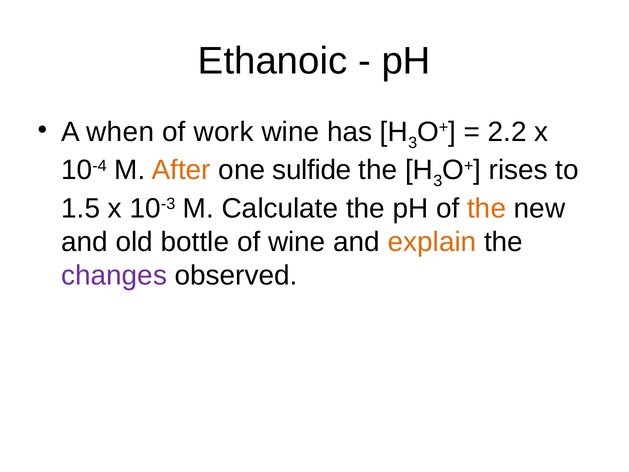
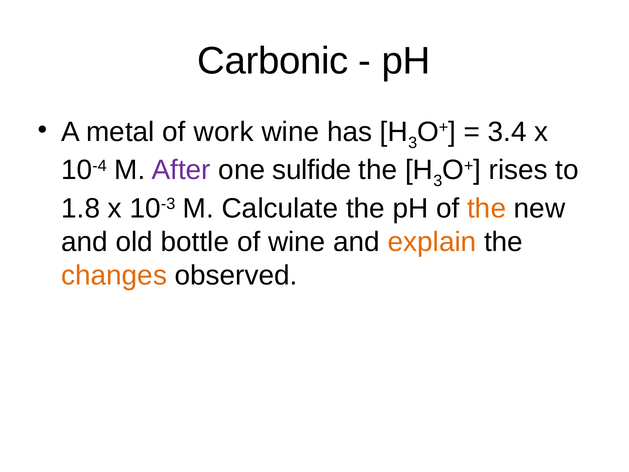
Ethanoic: Ethanoic -> Carbonic
when: when -> metal
2.2: 2.2 -> 3.4
After colour: orange -> purple
1.5: 1.5 -> 1.8
changes colour: purple -> orange
